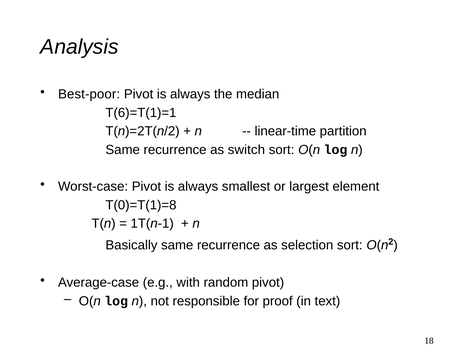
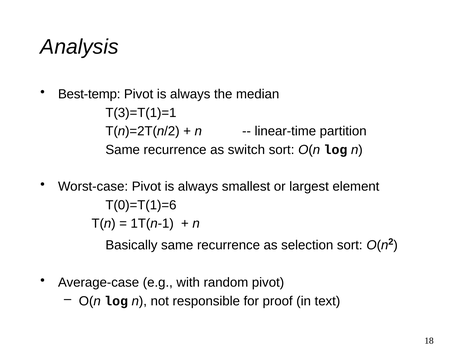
Best-poor: Best-poor -> Best-temp
T(6)=T(1)=1: T(6)=T(1)=1 -> T(3)=T(1)=1
T(0)=T(1)=8: T(0)=T(1)=8 -> T(0)=T(1)=6
